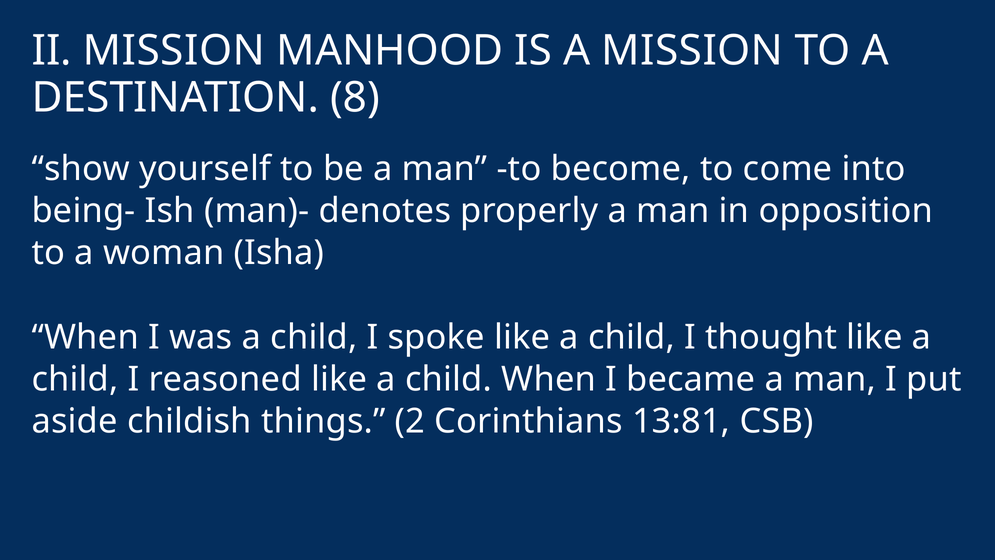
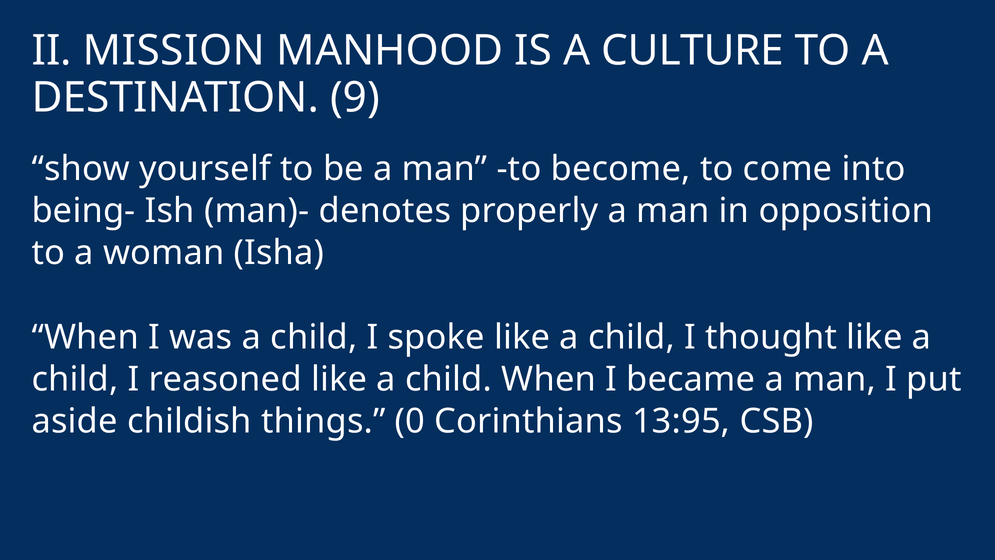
A MISSION: MISSION -> CULTURE
8: 8 -> 9
2: 2 -> 0
13:81: 13:81 -> 13:95
